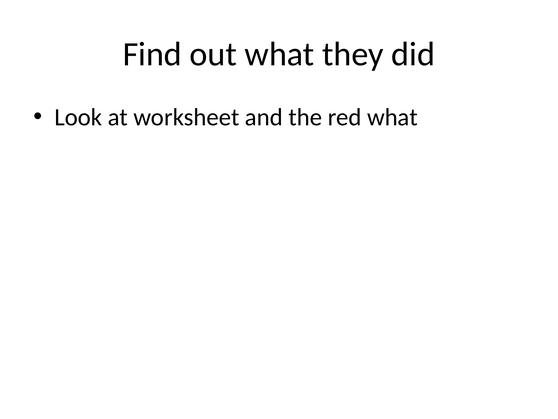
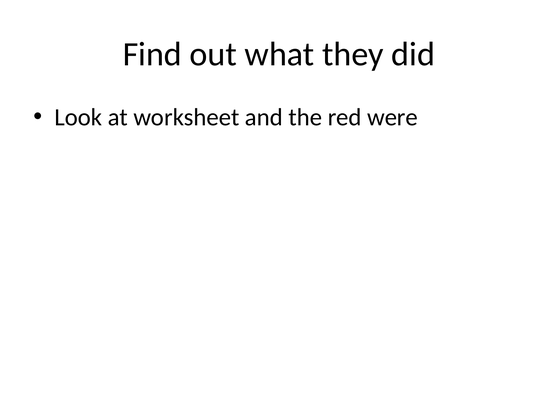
red what: what -> were
